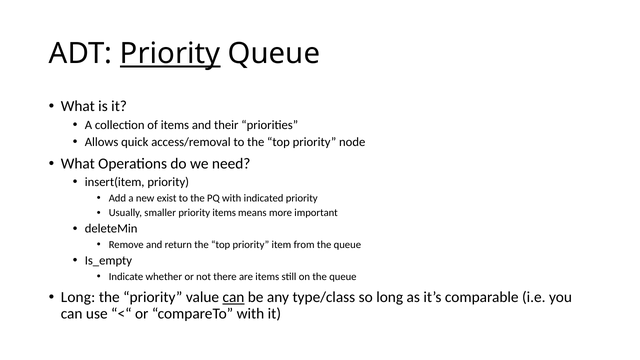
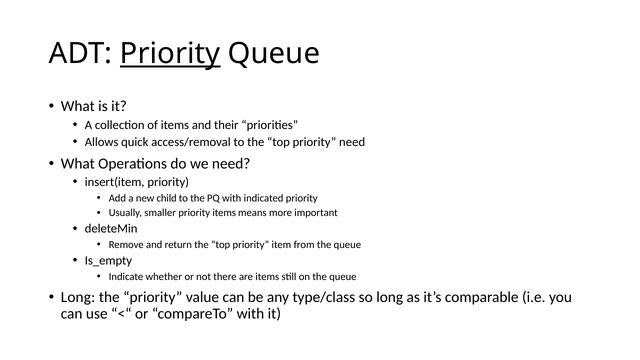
priority node: node -> need
exist: exist -> child
can at (233, 297) underline: present -> none
